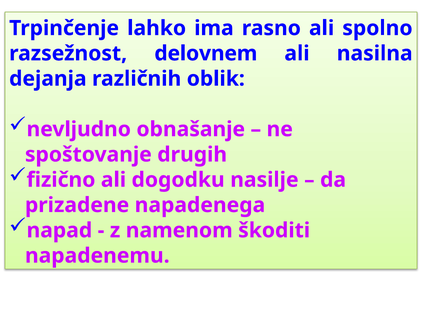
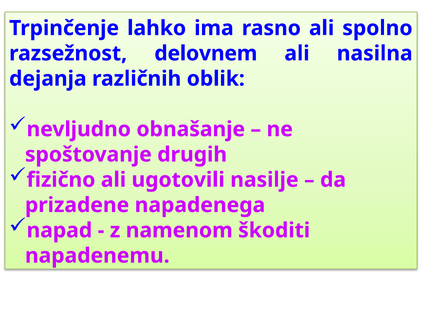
dogodku: dogodku -> ugotovili
